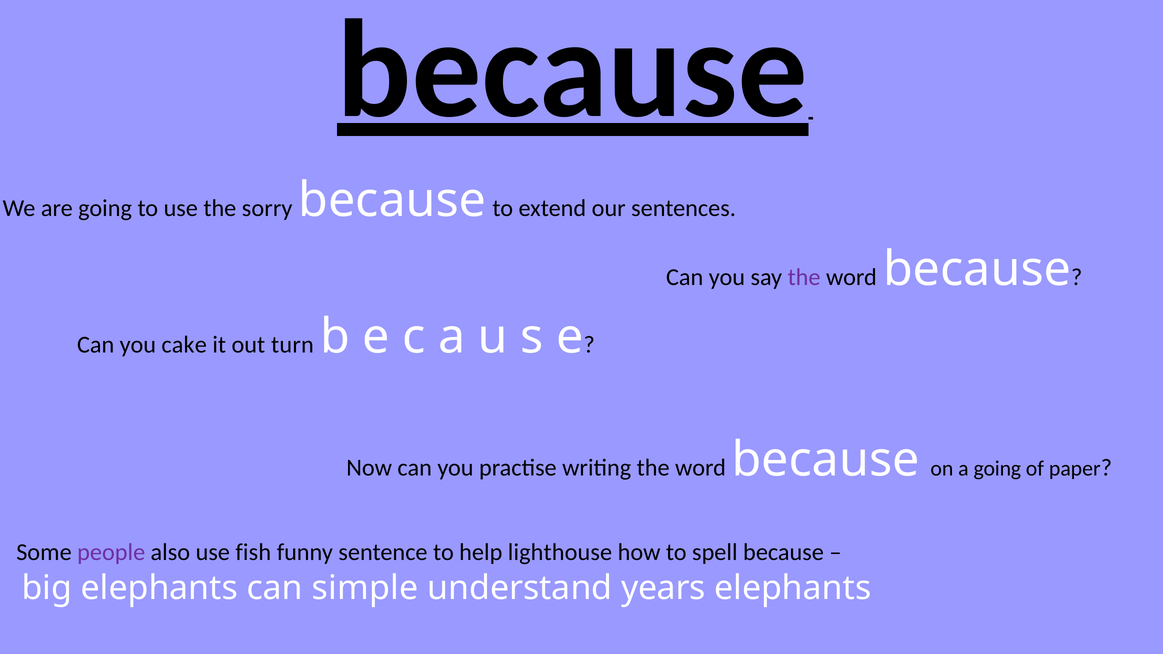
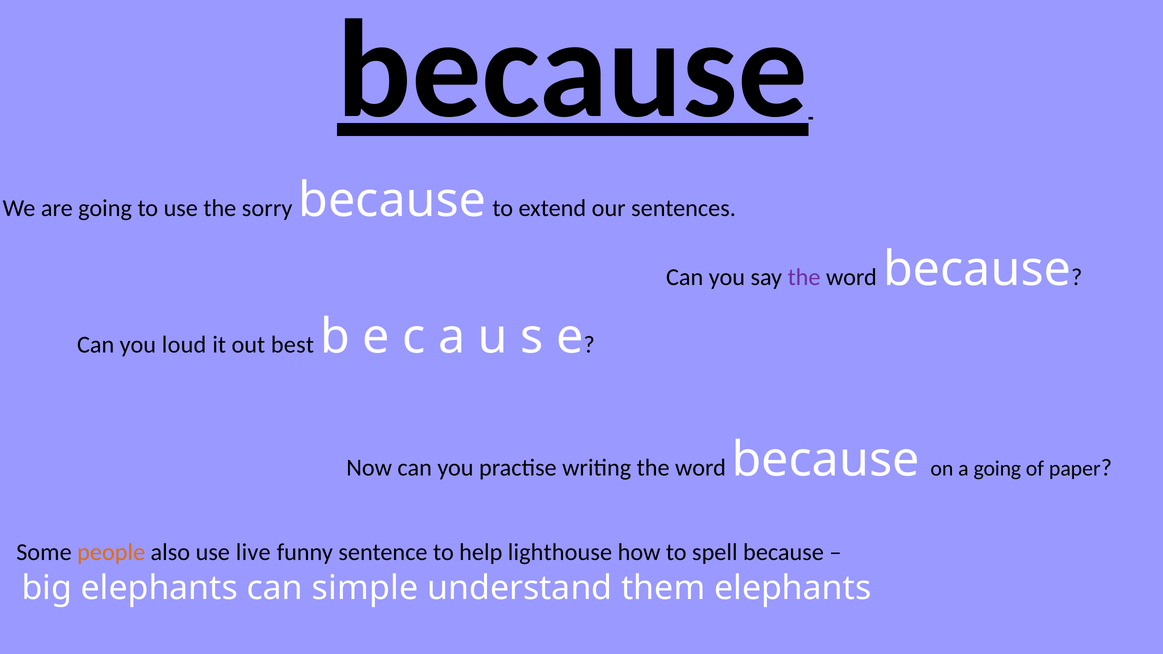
cake: cake -> loud
turn: turn -> best
people colour: purple -> orange
fish: fish -> live
years: years -> them
